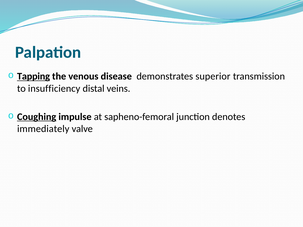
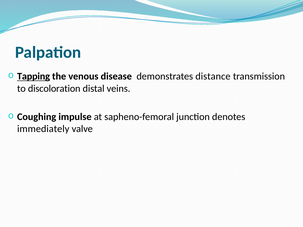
superior: superior -> distance
insufficiency: insufficiency -> discoloration
Coughing underline: present -> none
